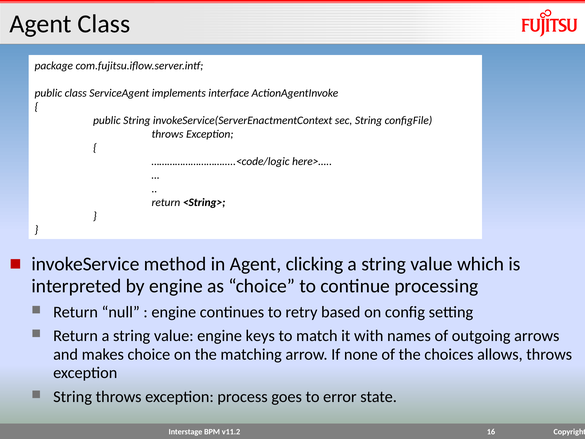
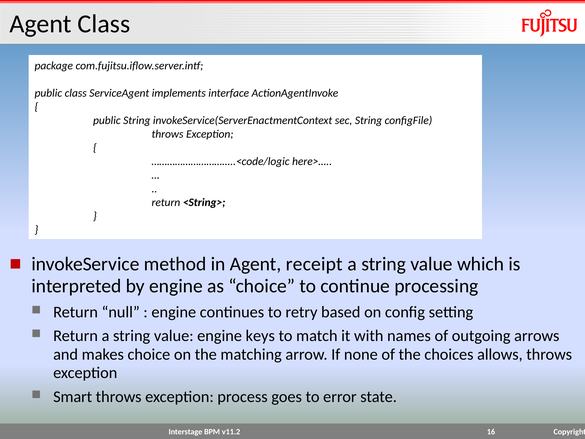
clicking: clicking -> receipt
String at (73, 396): String -> Smart
